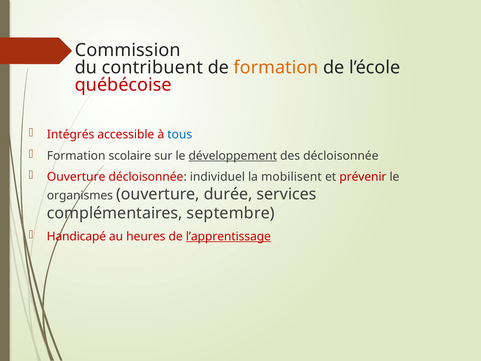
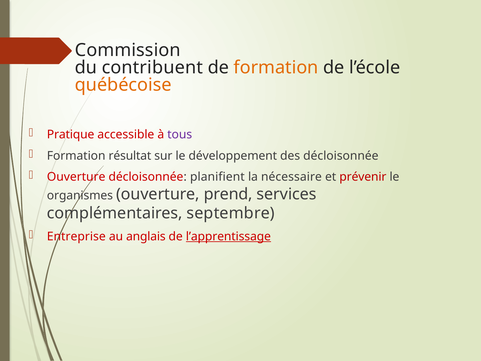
québécoise colour: red -> orange
Intégrés: Intégrés -> Pratique
tous colour: blue -> purple
scolaire: scolaire -> résultat
développement underline: present -> none
individuel: individuel -> planifient
mobilisent: mobilisent -> nécessaire
durée: durée -> prend
Handicapé: Handicapé -> Entreprise
heures: heures -> anglais
